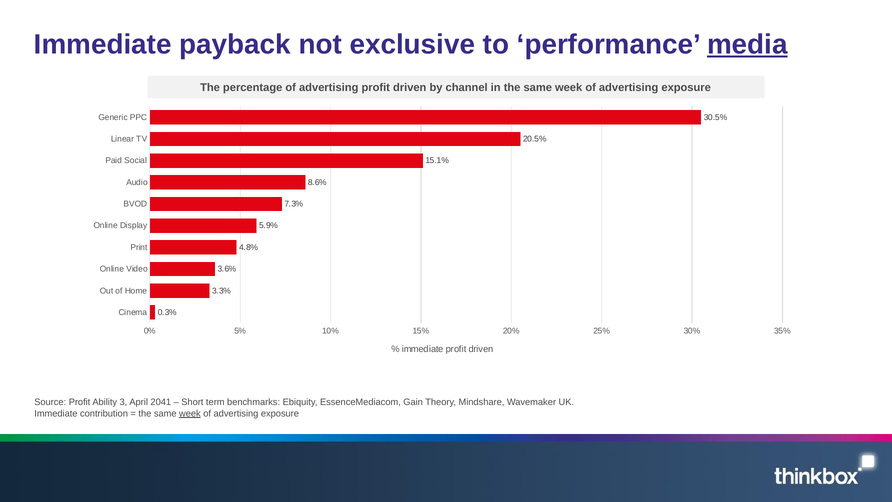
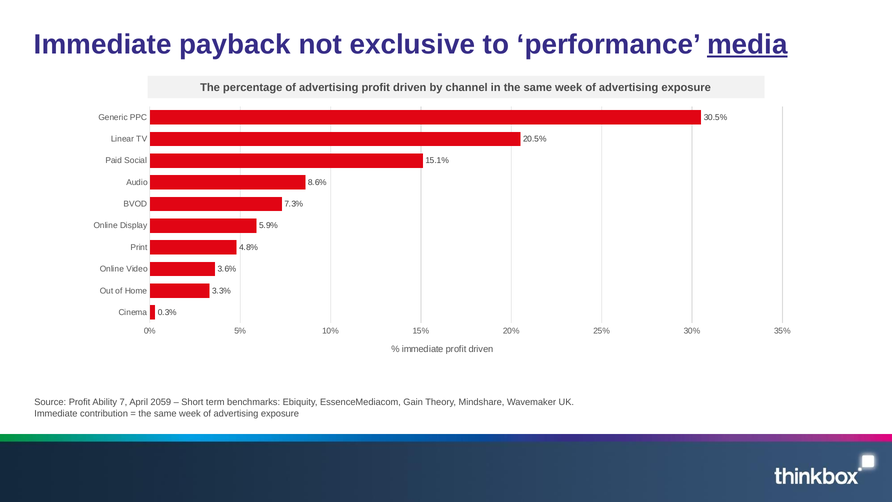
3: 3 -> 7
2041: 2041 -> 2059
week at (190, 413) underline: present -> none
